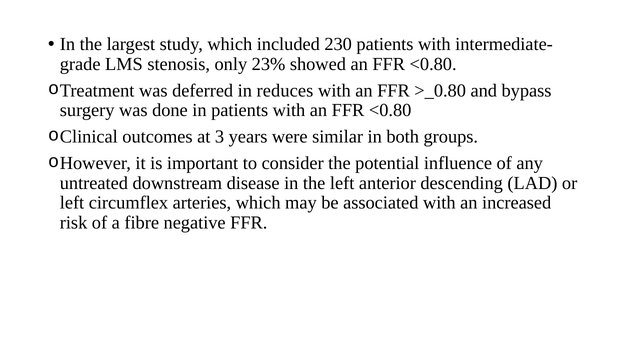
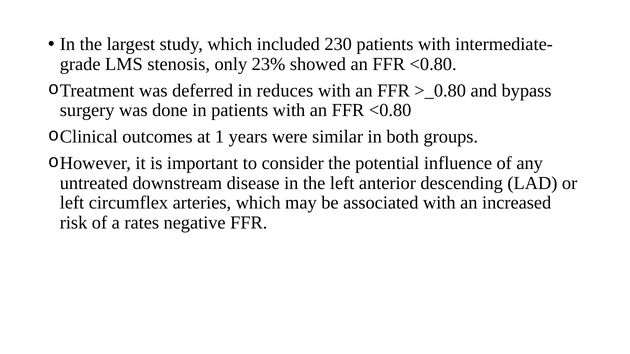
3: 3 -> 1
fibre: fibre -> rates
